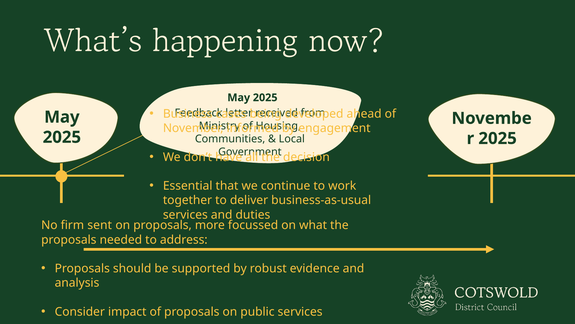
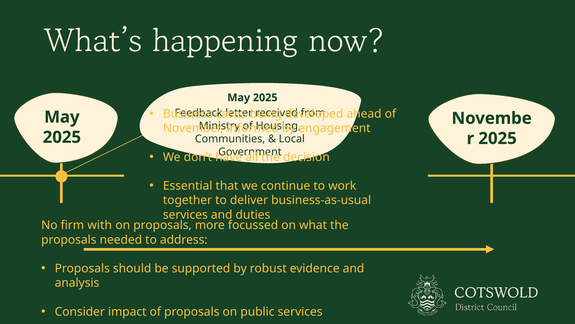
sent: sent -> with
